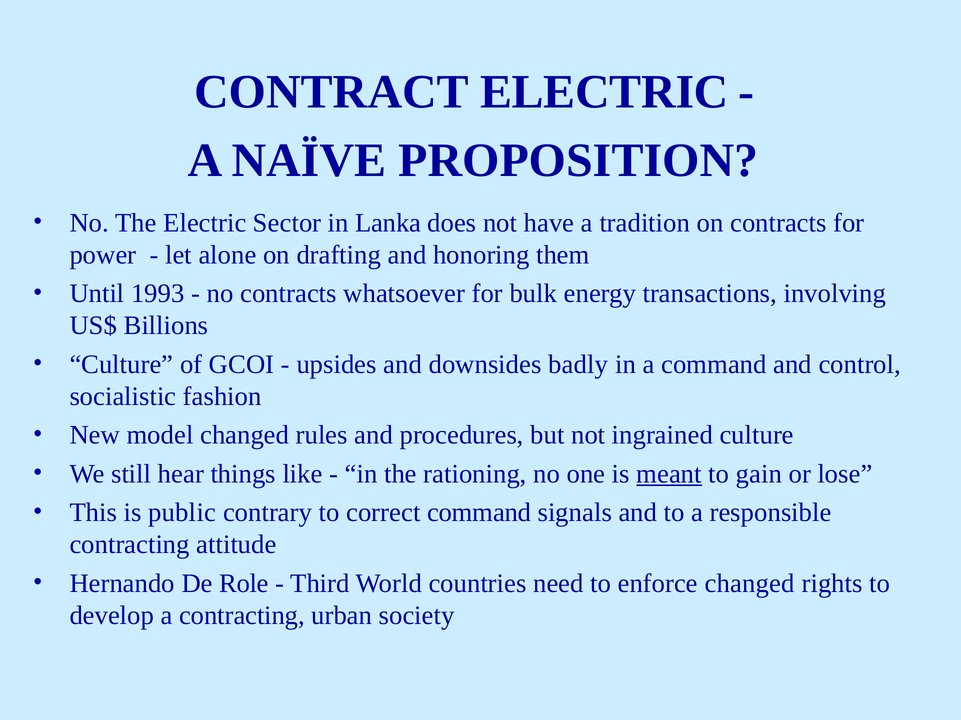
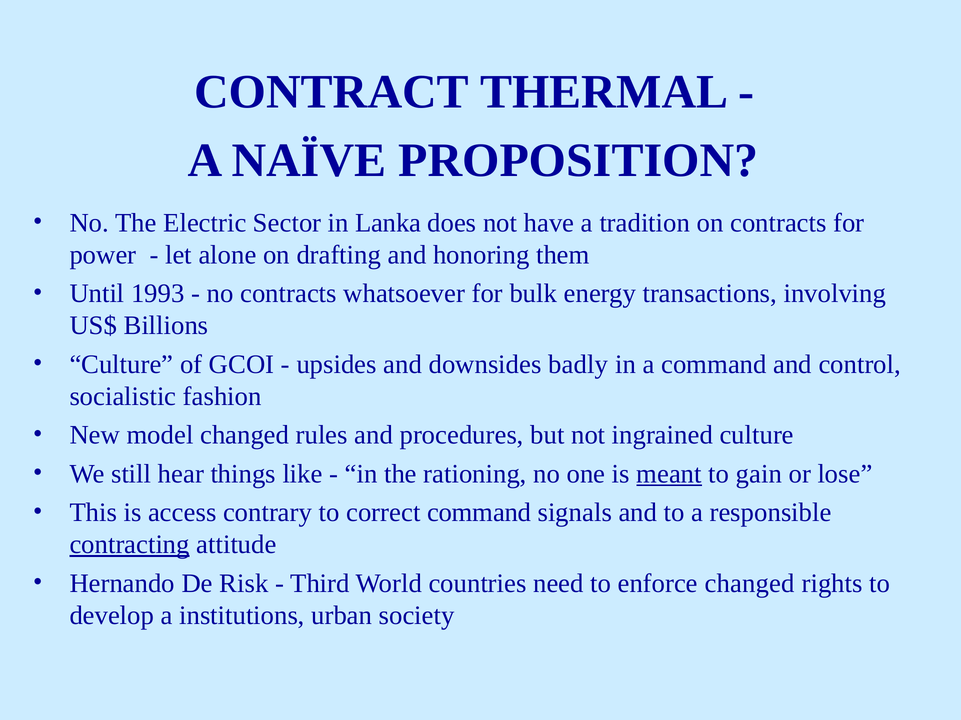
CONTRACT ELECTRIC: ELECTRIC -> THERMAL
public: public -> access
contracting at (130, 545) underline: none -> present
Role: Role -> Risk
a contracting: contracting -> institutions
